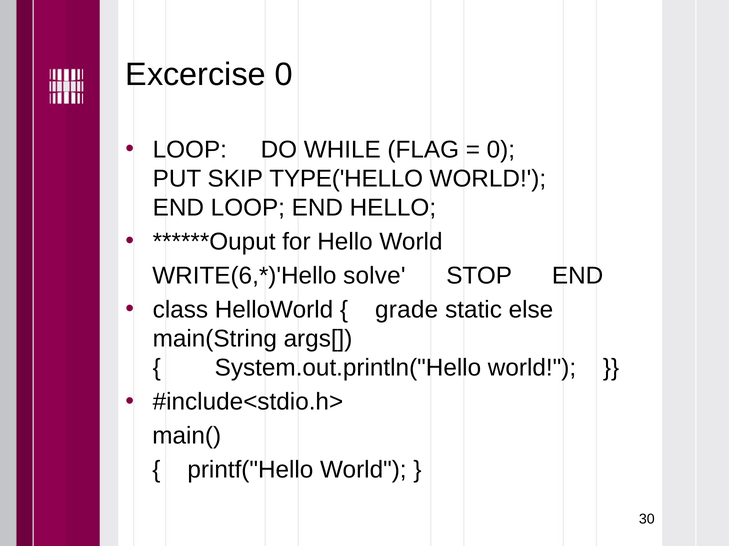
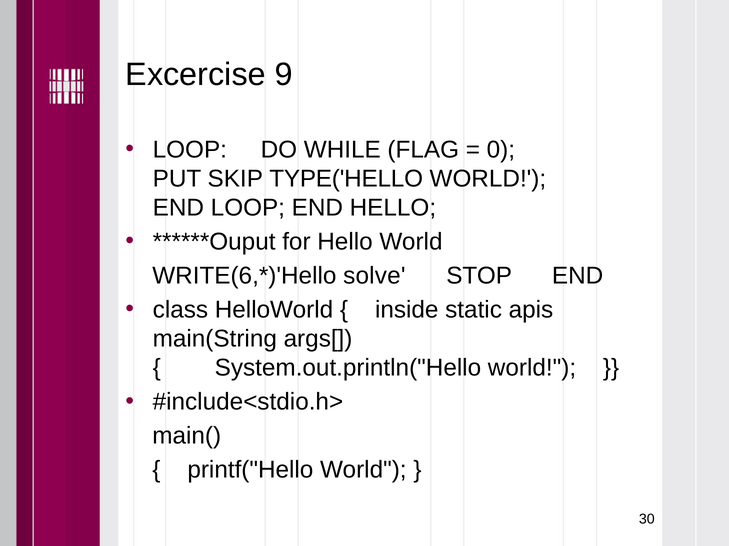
Excercise 0: 0 -> 9
grade: grade -> inside
else: else -> apis
